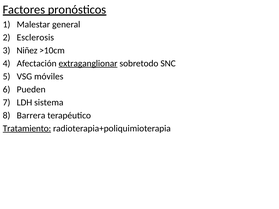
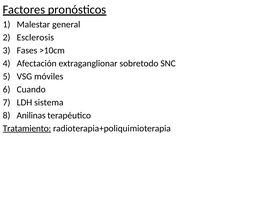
Niñez: Niñez -> Fases
extraganglionar underline: present -> none
Pueden: Pueden -> Cuando
Barrera: Barrera -> Anilinas
